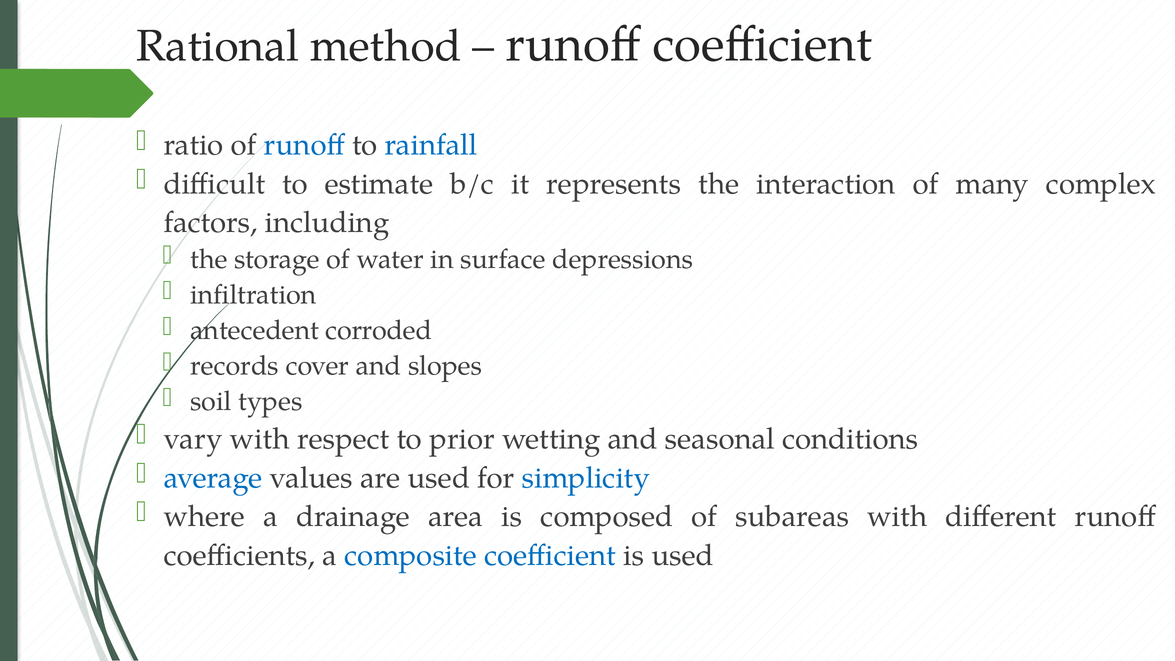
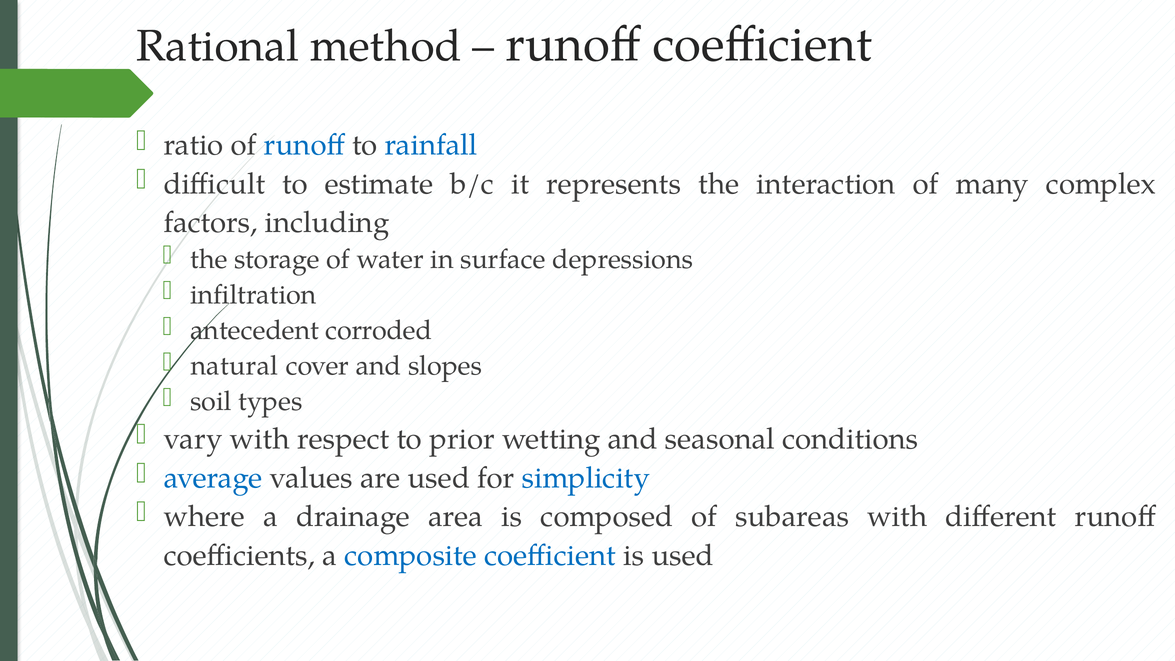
records: records -> natural
